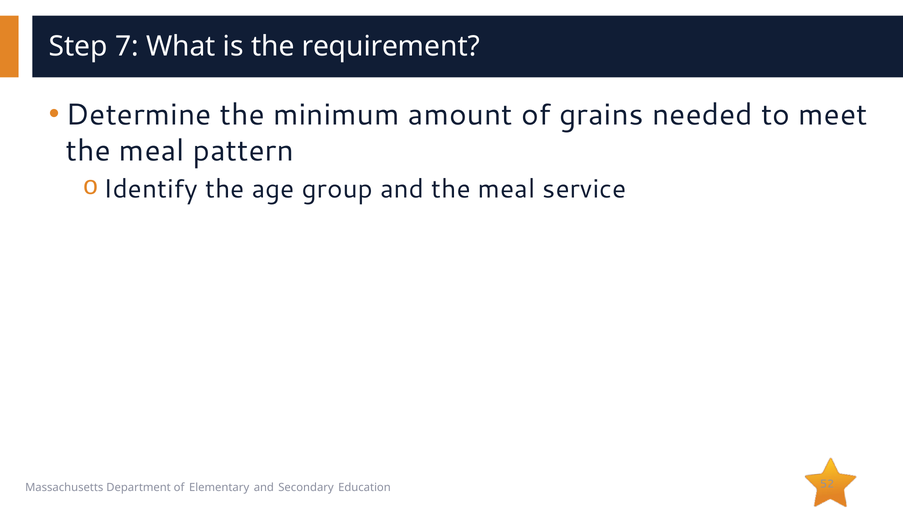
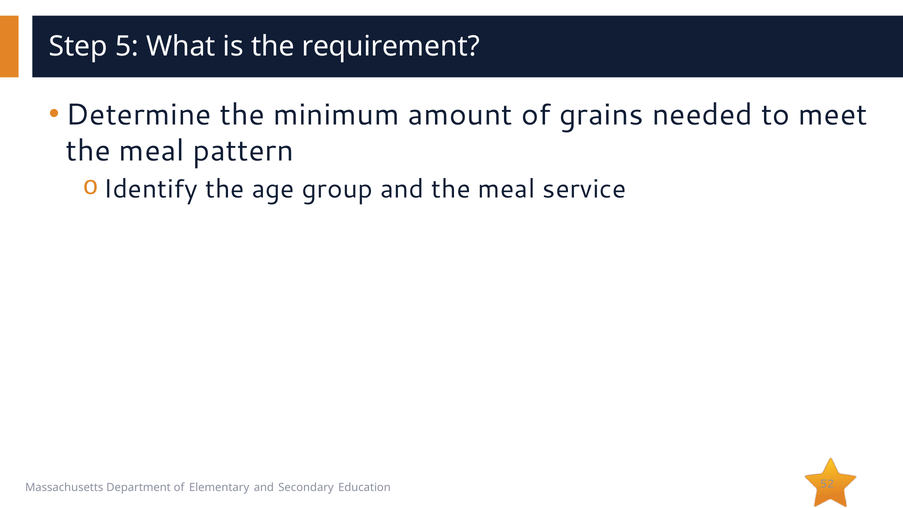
7: 7 -> 5
